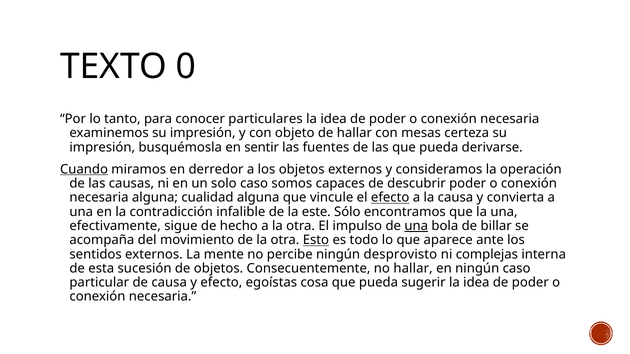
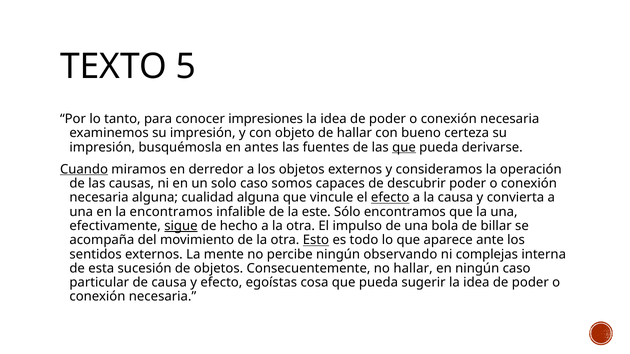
0: 0 -> 5
particulares: particulares -> impresiones
mesas: mesas -> bueno
sentir: sentir -> antes
que at (404, 147) underline: none -> present
la contradicción: contradicción -> encontramos
sigue underline: none -> present
una at (416, 226) underline: present -> none
desprovisto: desprovisto -> observando
